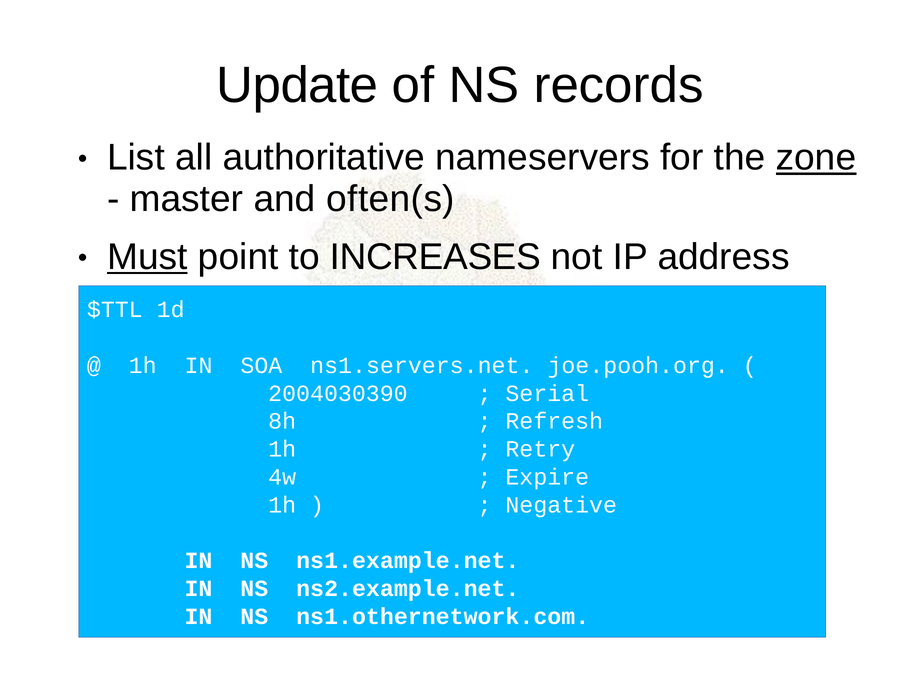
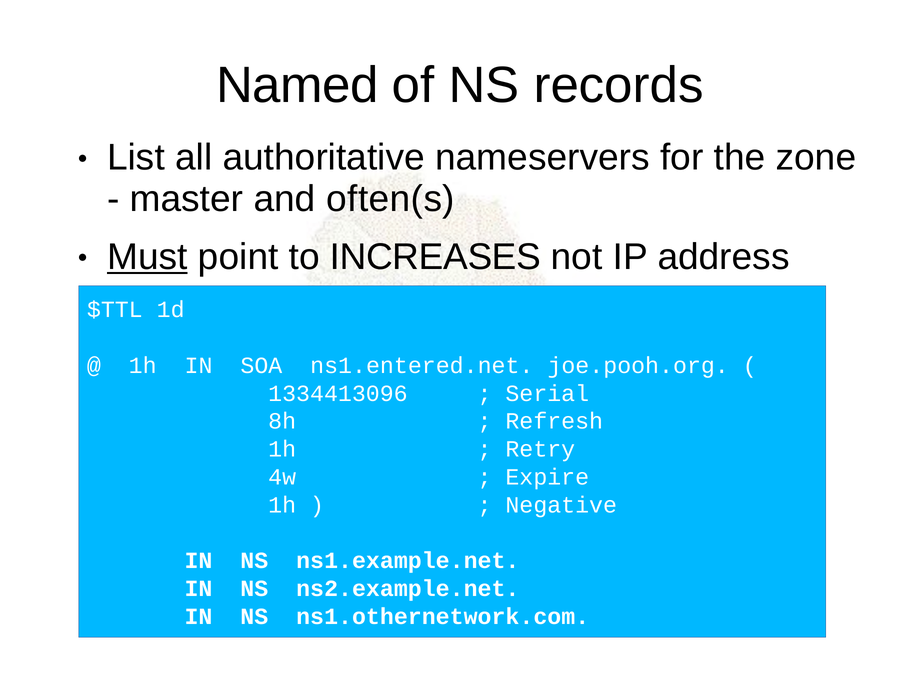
Update: Update -> Named
zone underline: present -> none
ns1.servers.net: ns1.servers.net -> ns1.entered.net
2004030390: 2004030390 -> 1334413096
